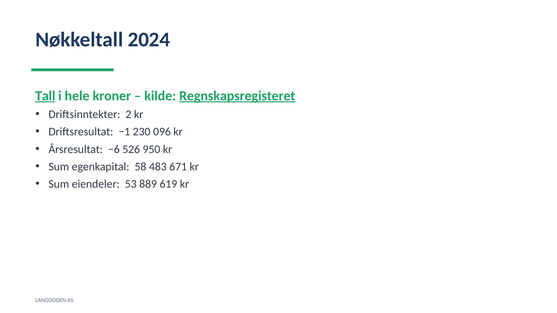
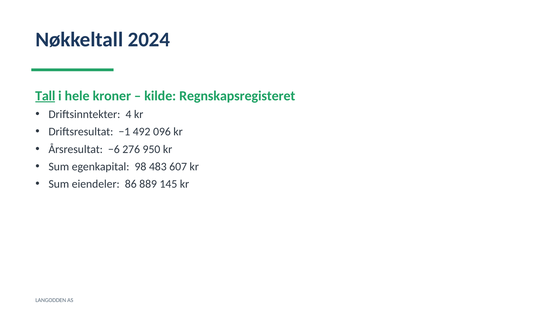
Regnskapsregisteret underline: present -> none
2: 2 -> 4
230: 230 -> 492
526: 526 -> 276
58: 58 -> 98
671: 671 -> 607
53: 53 -> 86
619: 619 -> 145
